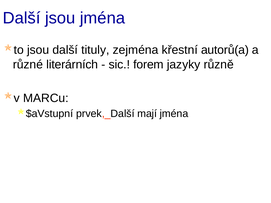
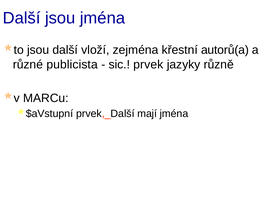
tituly: tituly -> vloží
literárních: literárních -> publicista
forem: forem -> prvek
